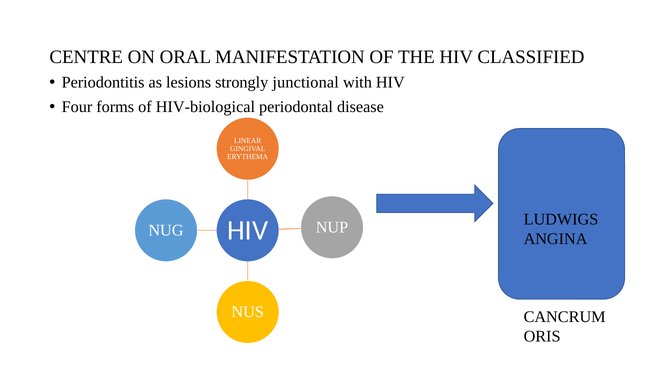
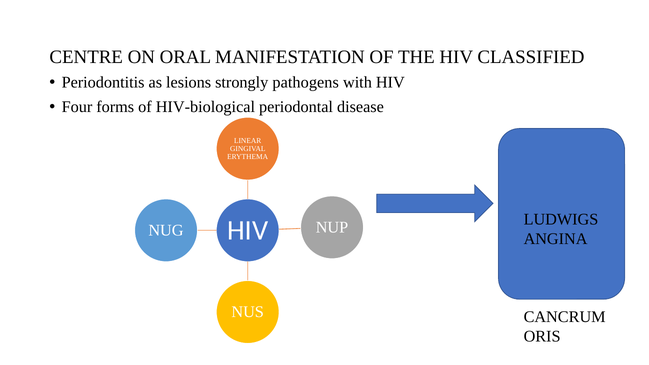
junctional: junctional -> pathogens
